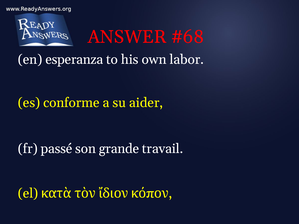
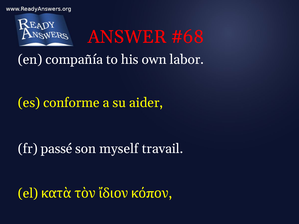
esperanza: esperanza -> compañía
grande: grande -> myself
